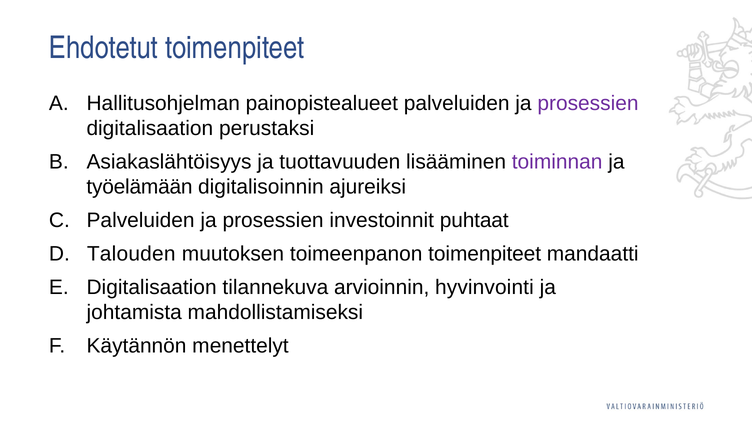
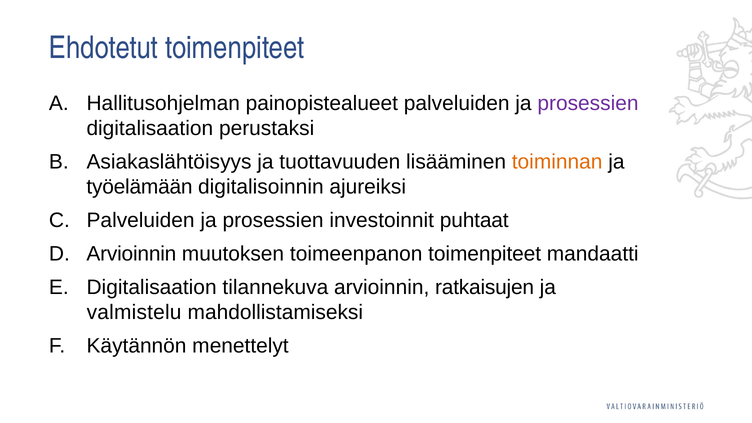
toiminnan colour: purple -> orange
Talouden at (131, 254): Talouden -> Arvioinnin
hyvinvointi: hyvinvointi -> ratkaisujen
johtamista: johtamista -> valmistelu
